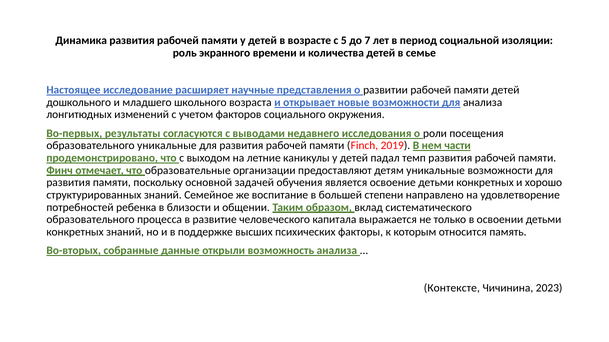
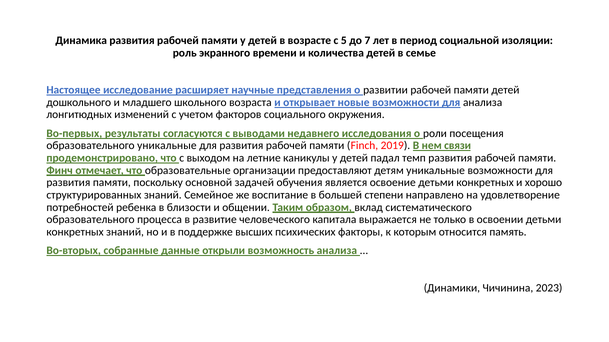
части: части -> связи
Контексте: Контексте -> Динамики
